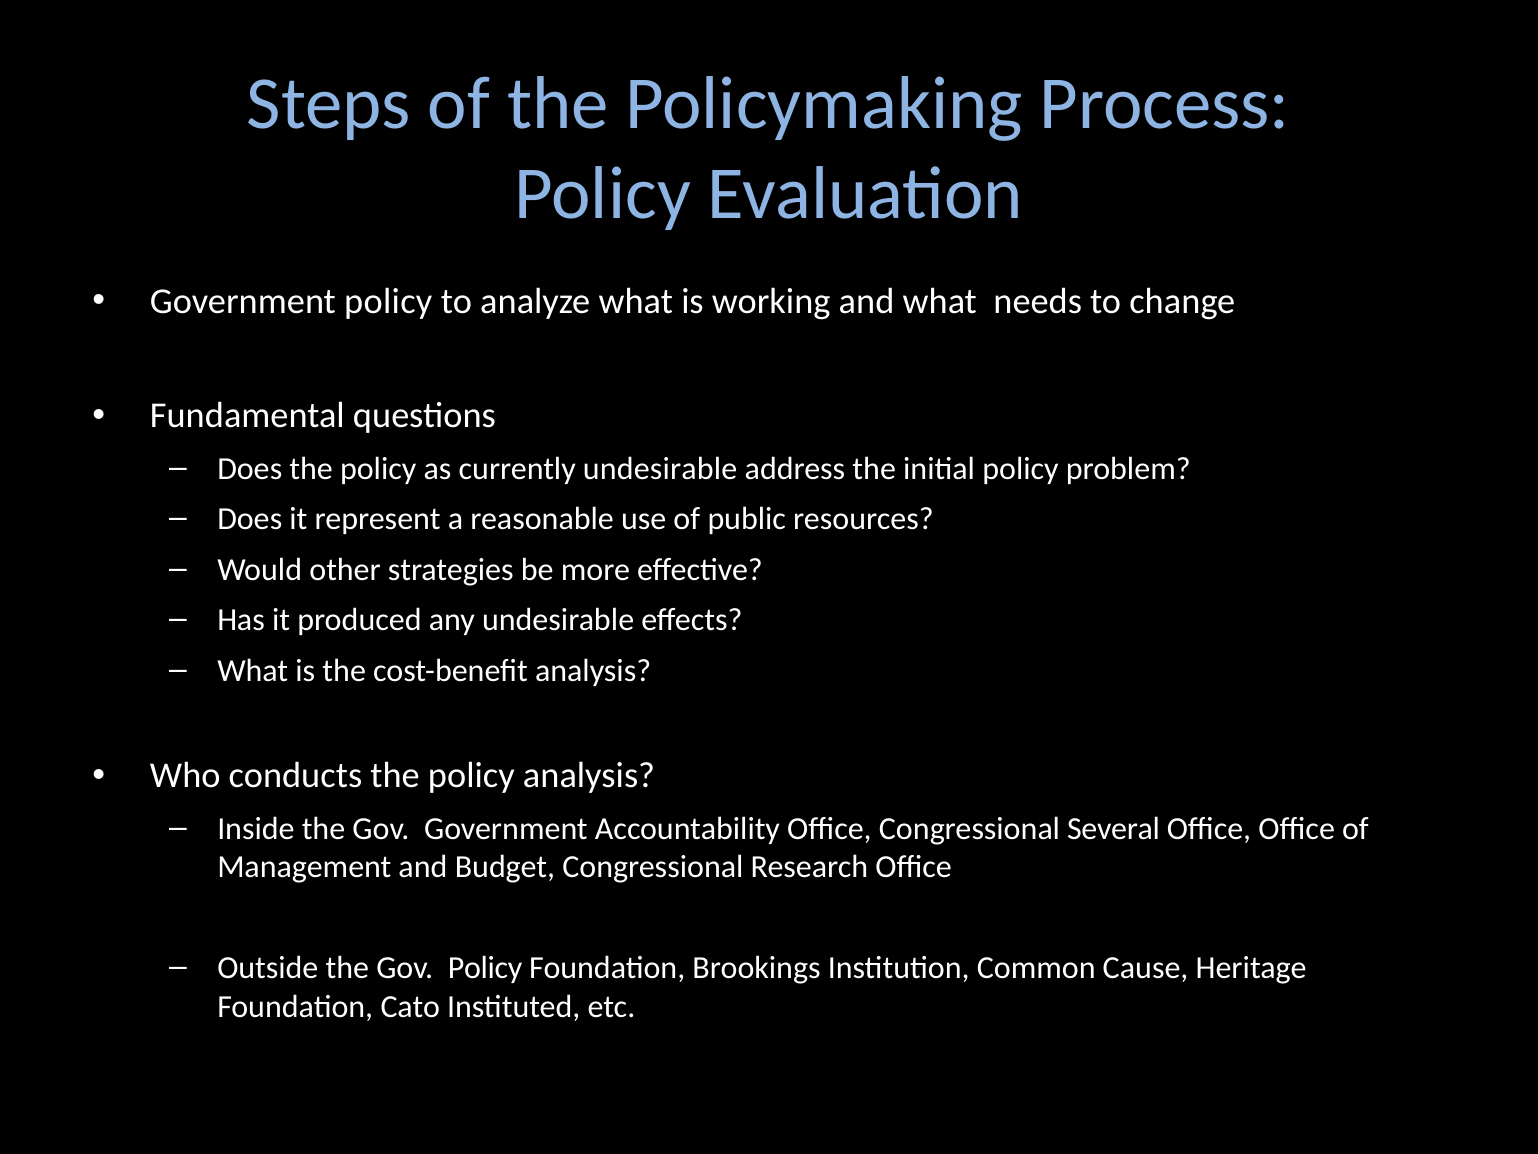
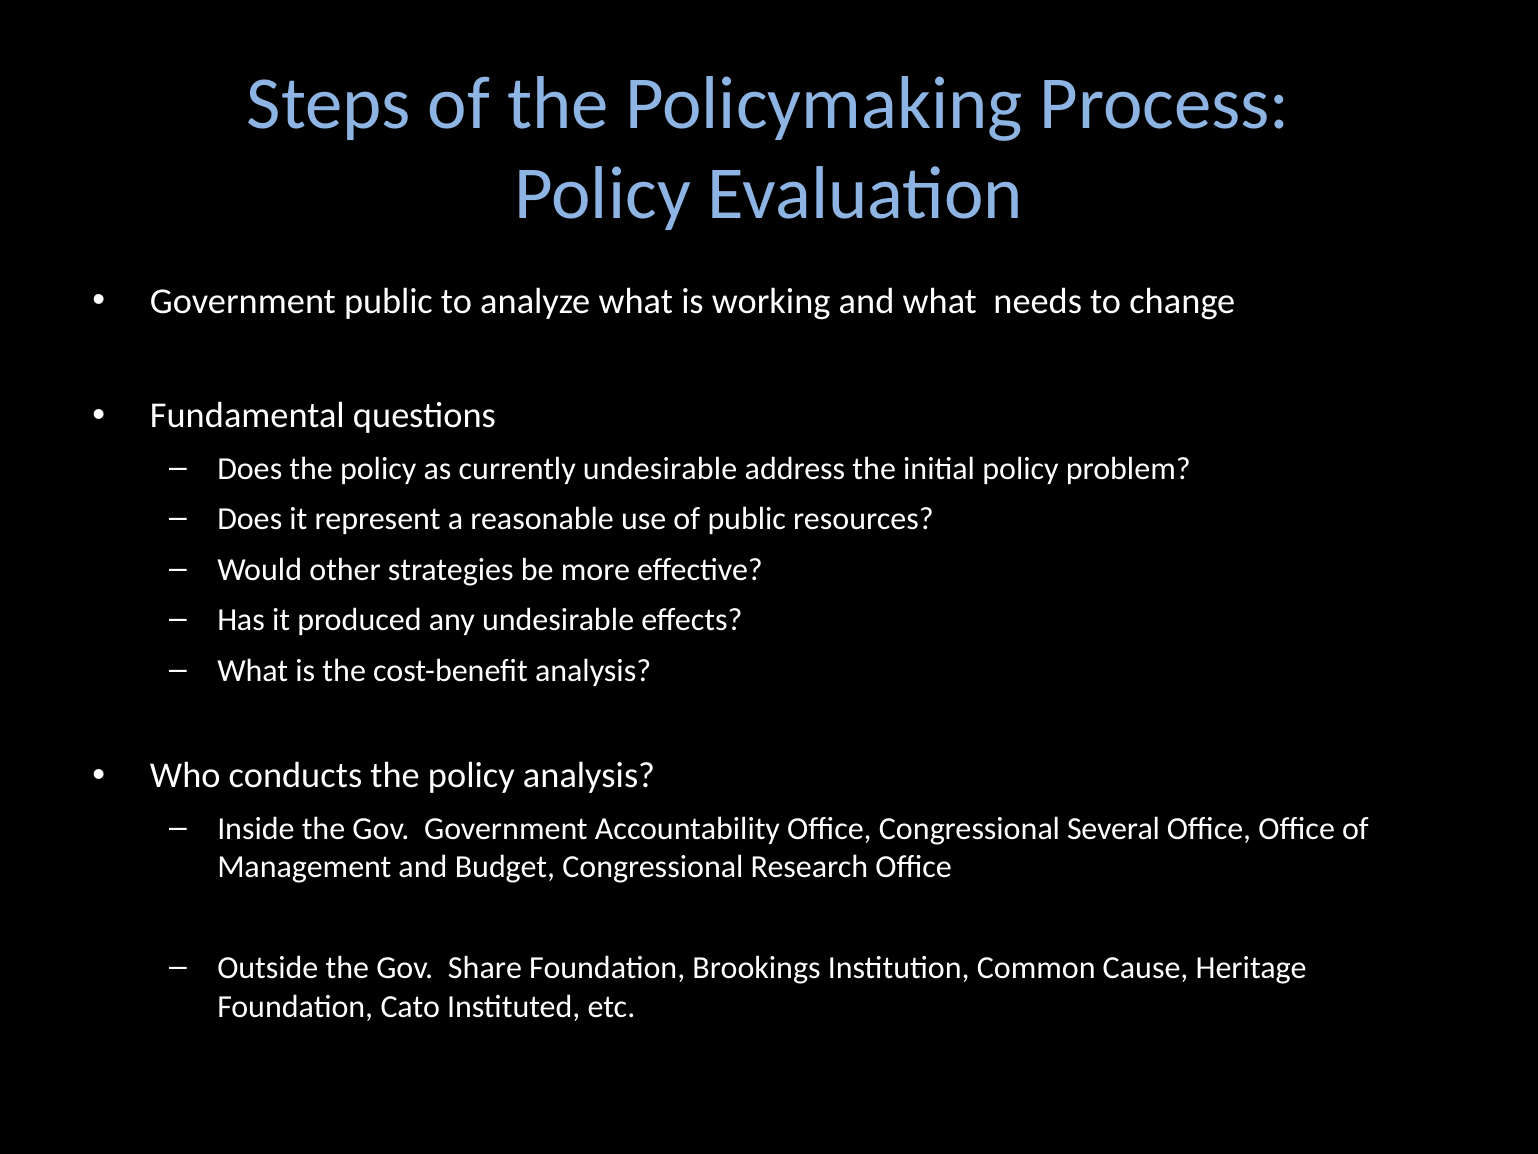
Government policy: policy -> public
Policy at (485, 968): Policy -> Share
